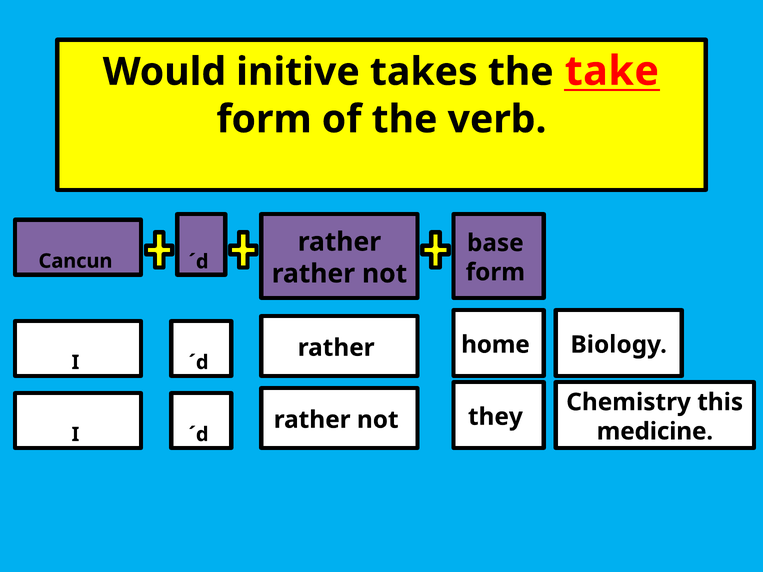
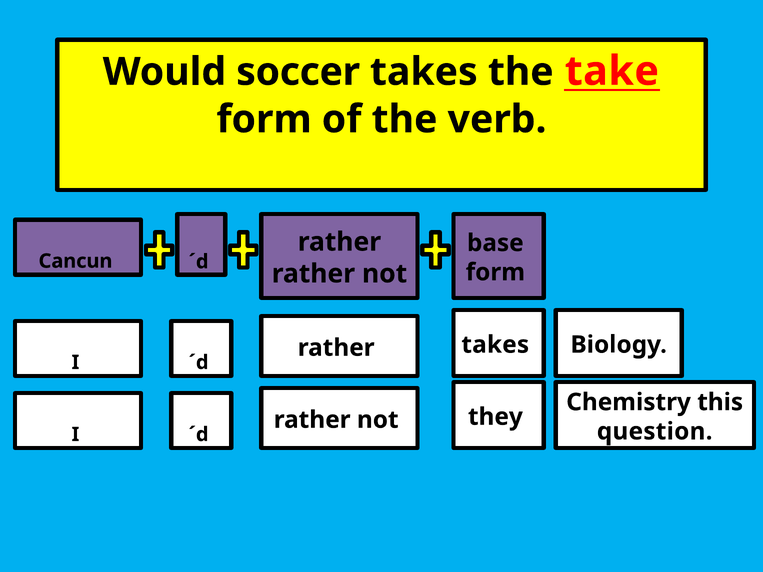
initive: initive -> soccer
rather home: home -> takes
medicine: medicine -> question
